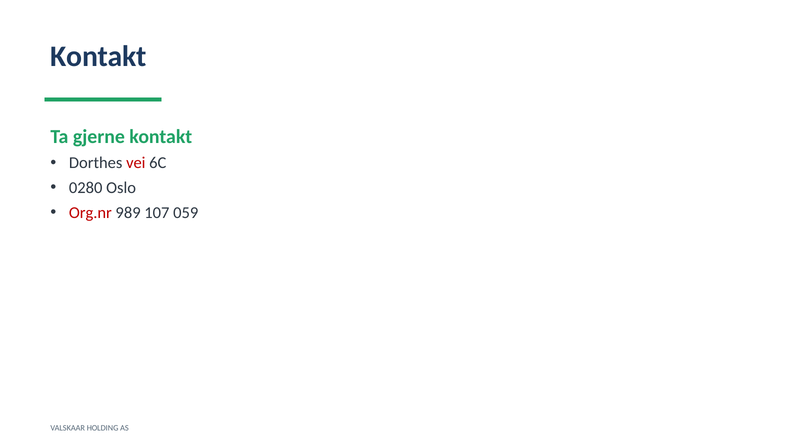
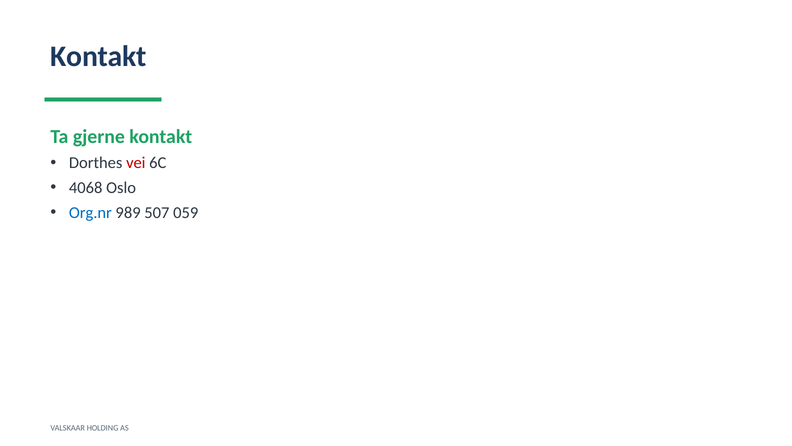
0280: 0280 -> 4068
Org.nr colour: red -> blue
107: 107 -> 507
